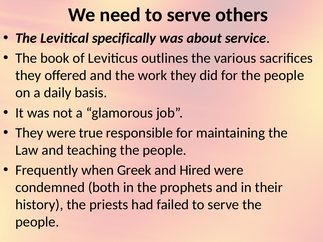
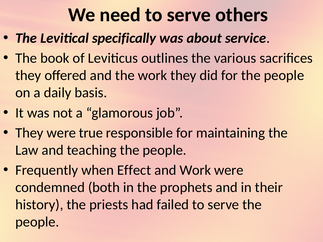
Greek: Greek -> Effect
and Hired: Hired -> Work
